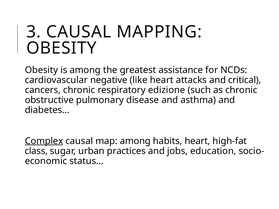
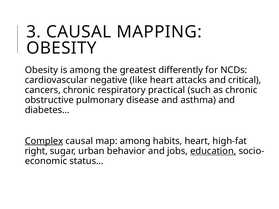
assistance: assistance -> differently
edizione: edizione -> practical
class: class -> right
practices: practices -> behavior
education underline: none -> present
